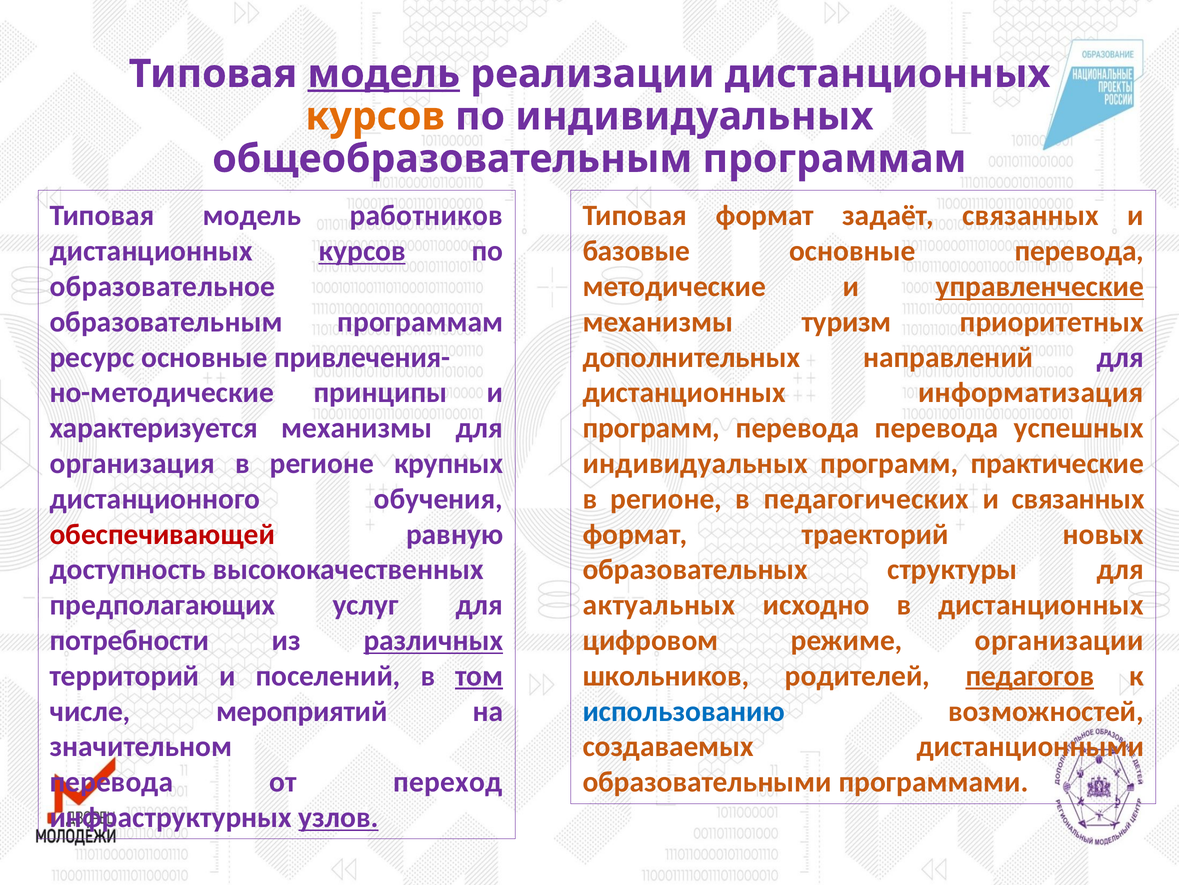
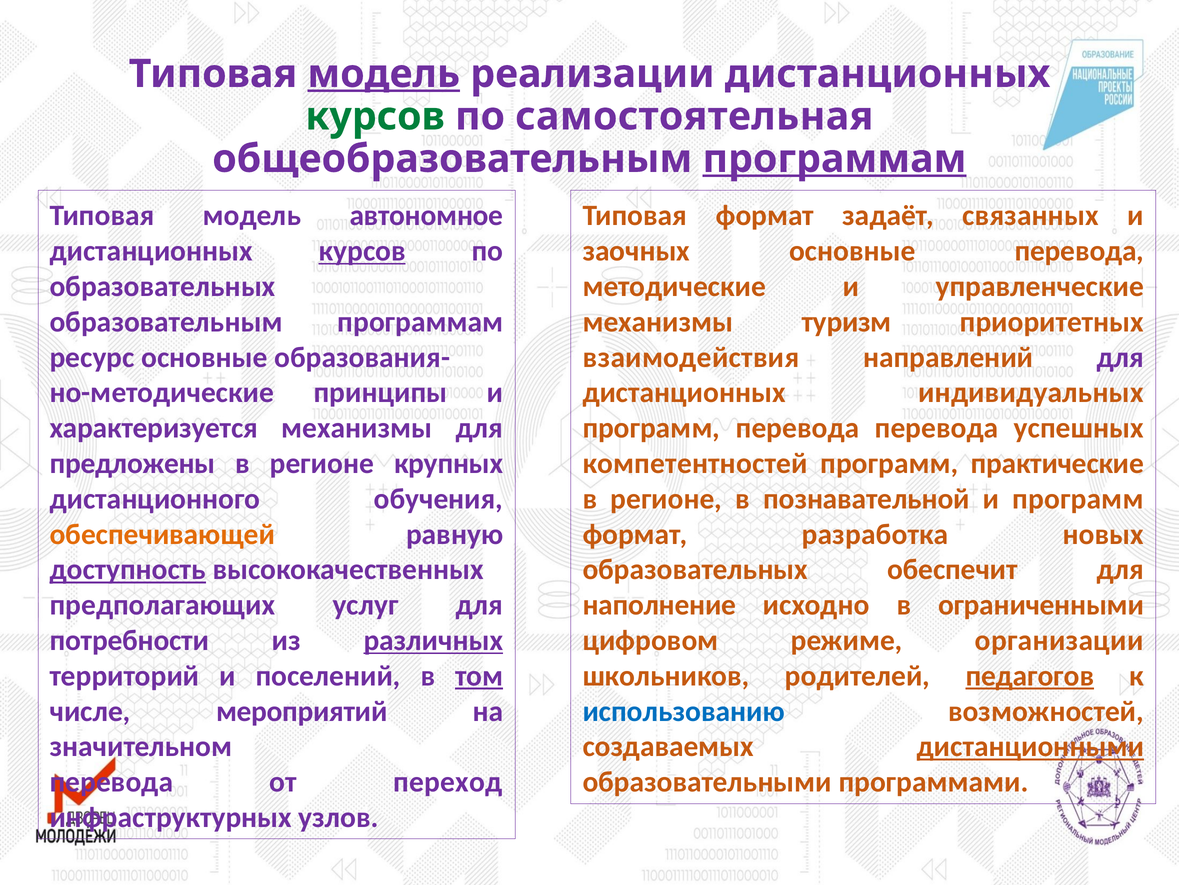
курсов at (375, 116) colour: orange -> green
по индивидуальных: индивидуальных -> самостоятельная
программам at (834, 159) underline: none -> present
работников: работников -> автономное
базовые: базовые -> заочных
образовательное at (162, 286): образовательное -> образовательных
управленческие underline: present -> none
привлечения-: привлечения- -> образования-
дополнительных: дополнительных -> взаимодействия
информатизация: информатизация -> индивидуальных
организация: организация -> предложены
индивидуальных at (695, 463): индивидуальных -> компетентностей
педагогических: педагогических -> познавательной
и связанных: связанных -> программ
обеспечивающей colour: red -> orange
траекторий: траекторий -> разработка
доступность underline: none -> present
структуры: структуры -> обеспечит
актуальных: актуальных -> наполнение
в дистанционных: дистанционных -> ограниченными
дистанционными underline: none -> present
узлов underline: present -> none
